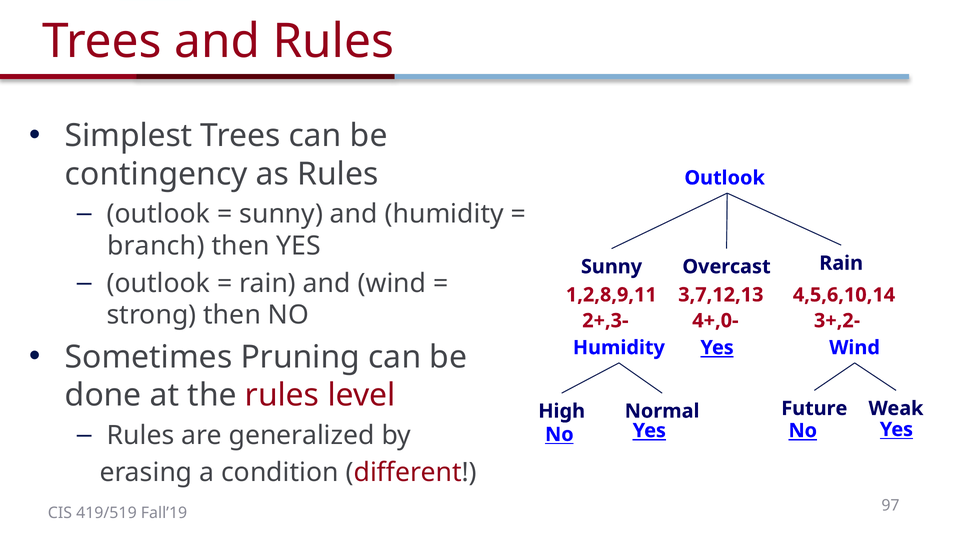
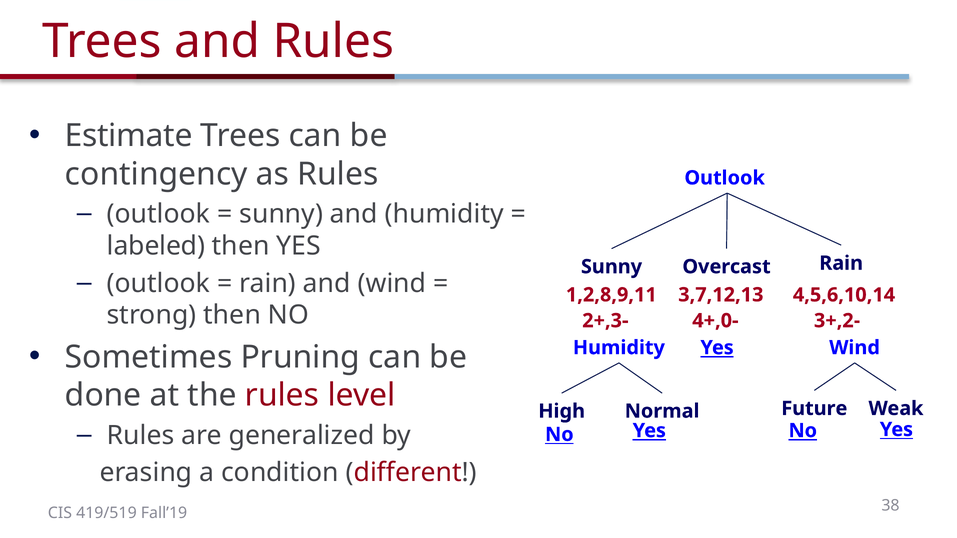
Simplest: Simplest -> Estimate
branch: branch -> labeled
97: 97 -> 38
